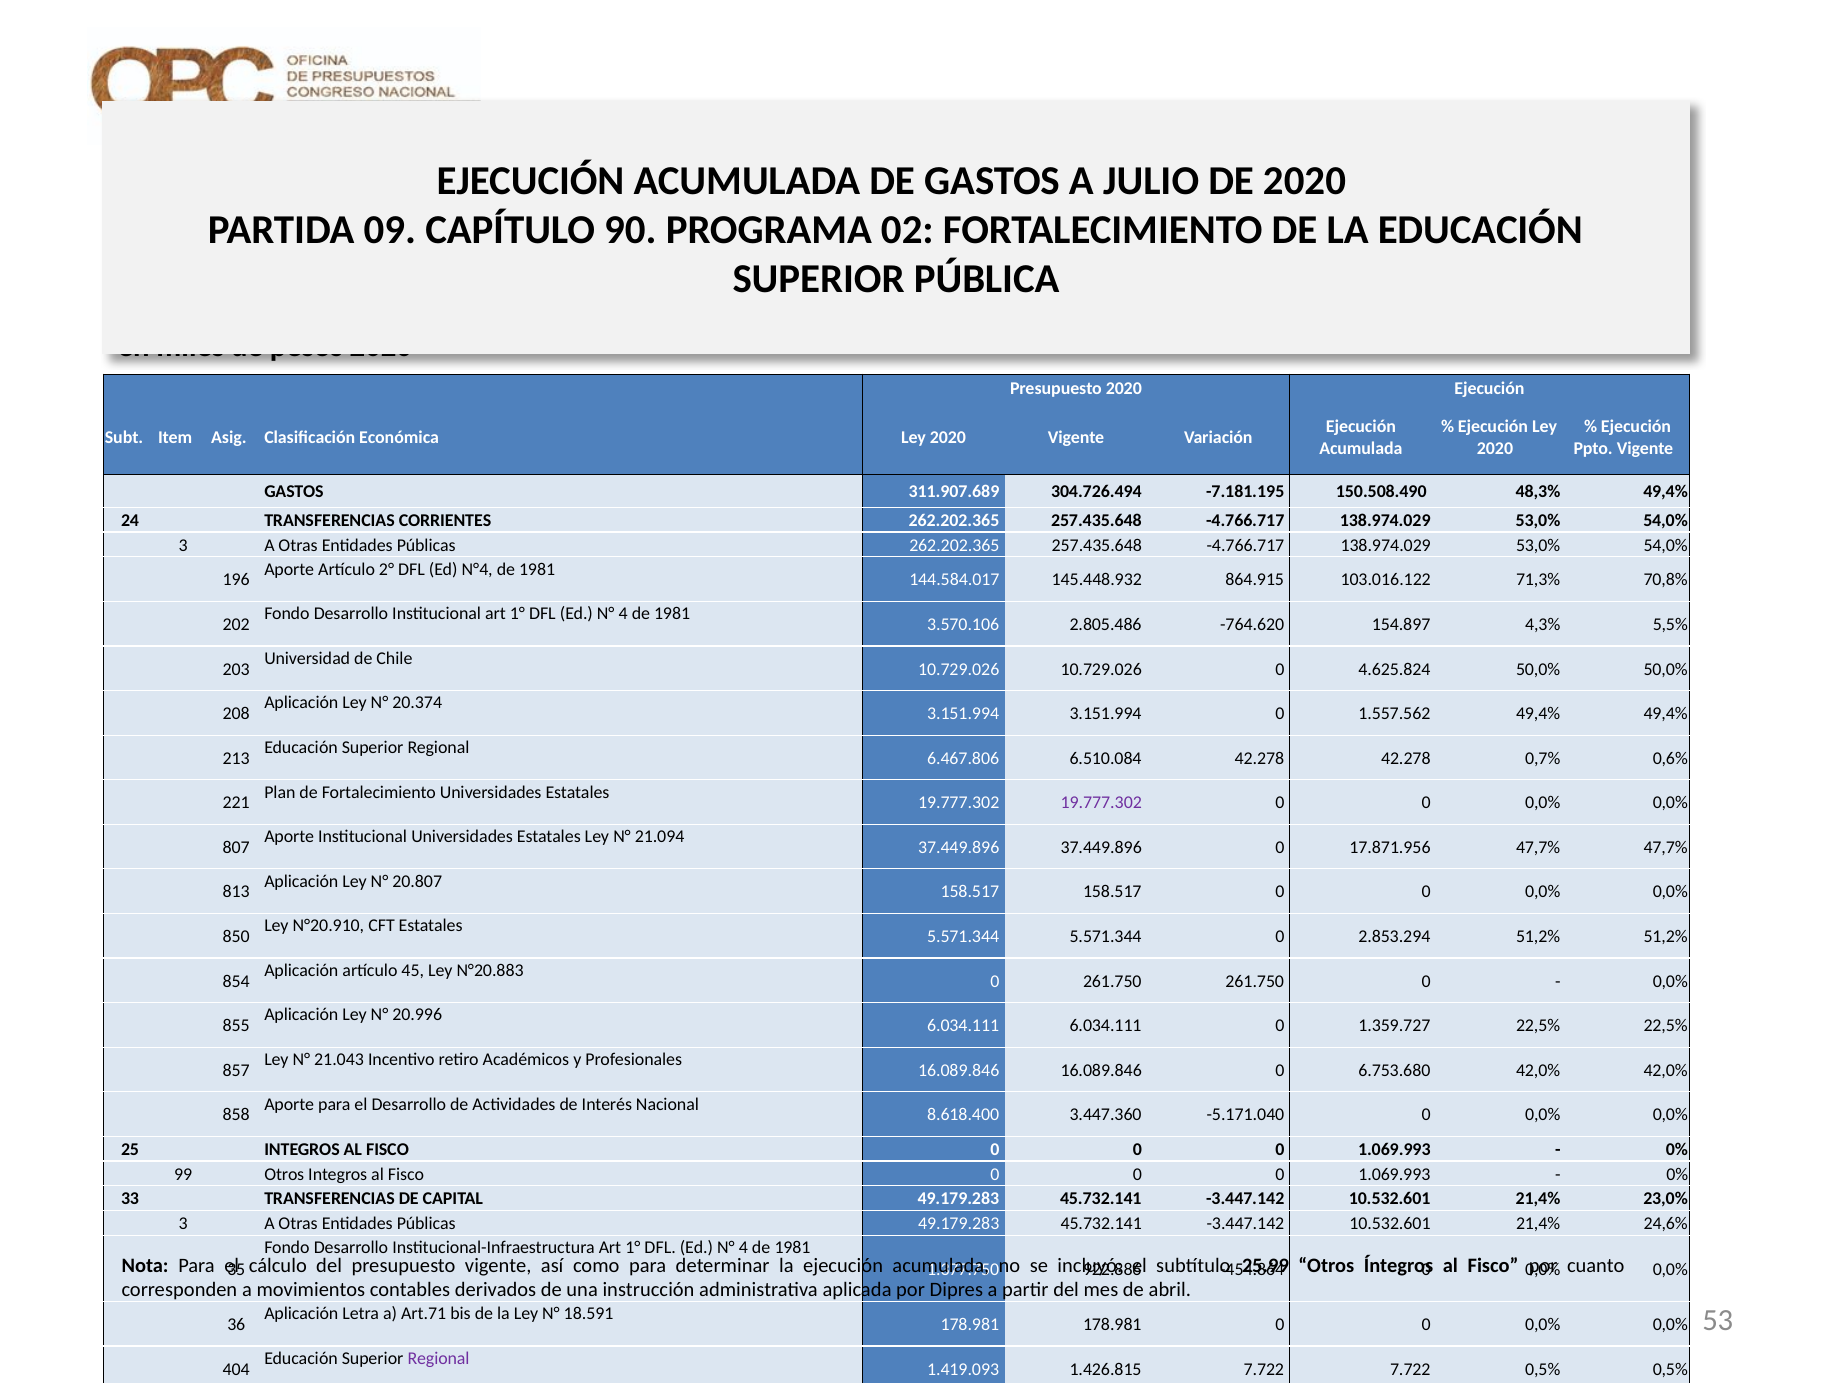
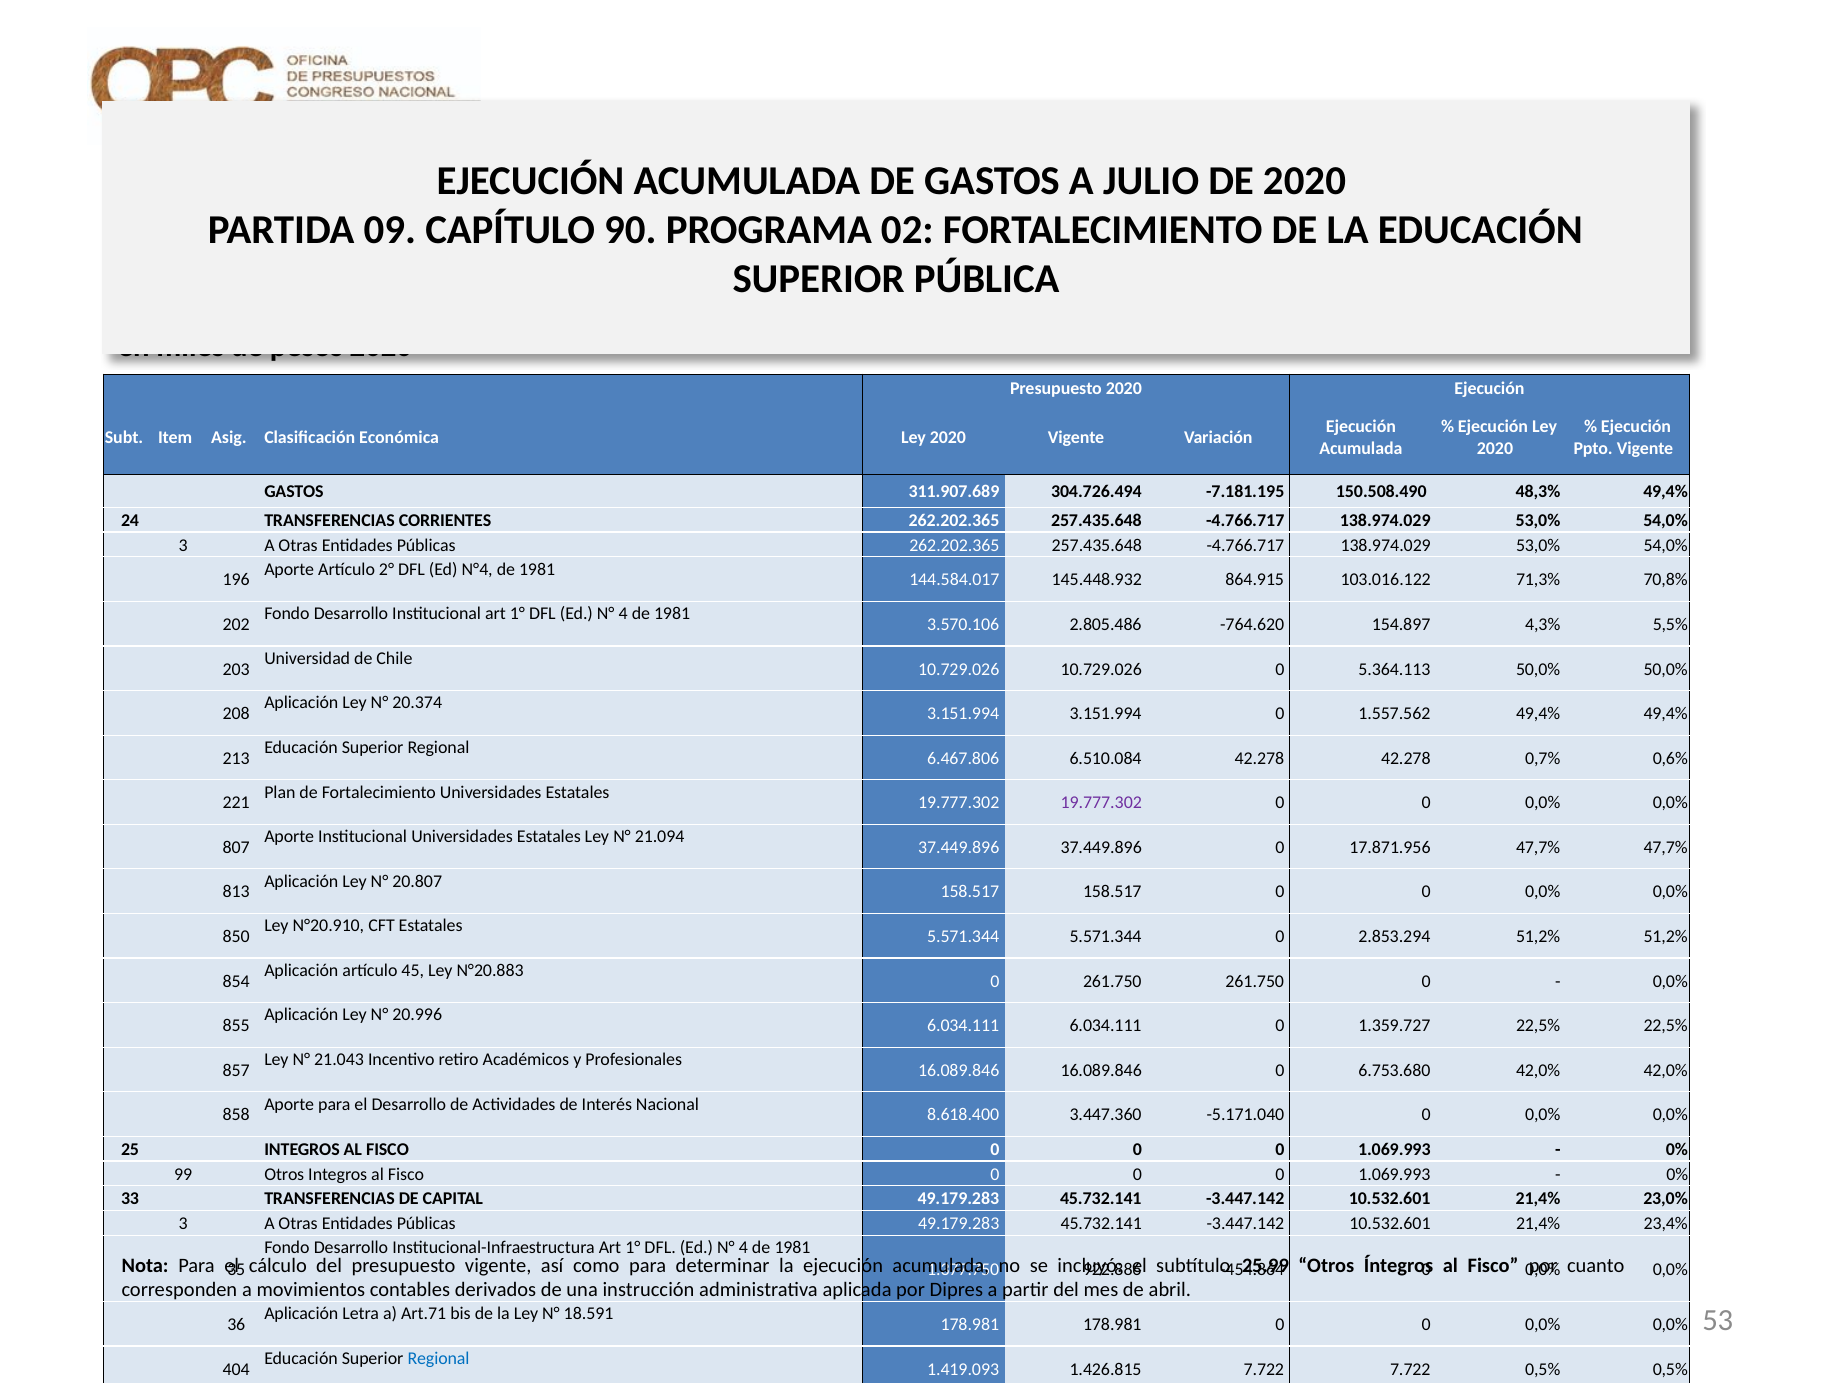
4.625.824: 4.625.824 -> 5.364.113
24,6%: 24,6% -> 23,4%
Regional at (439, 1358) colour: purple -> blue
